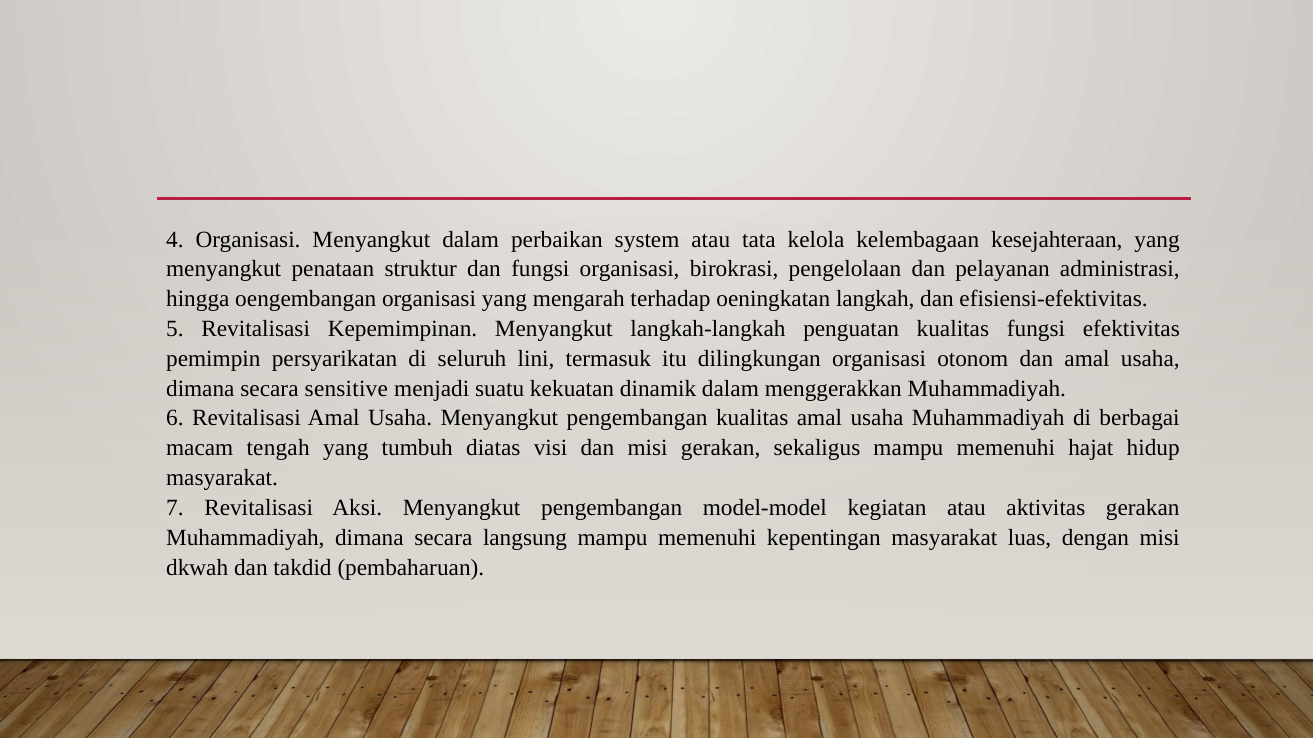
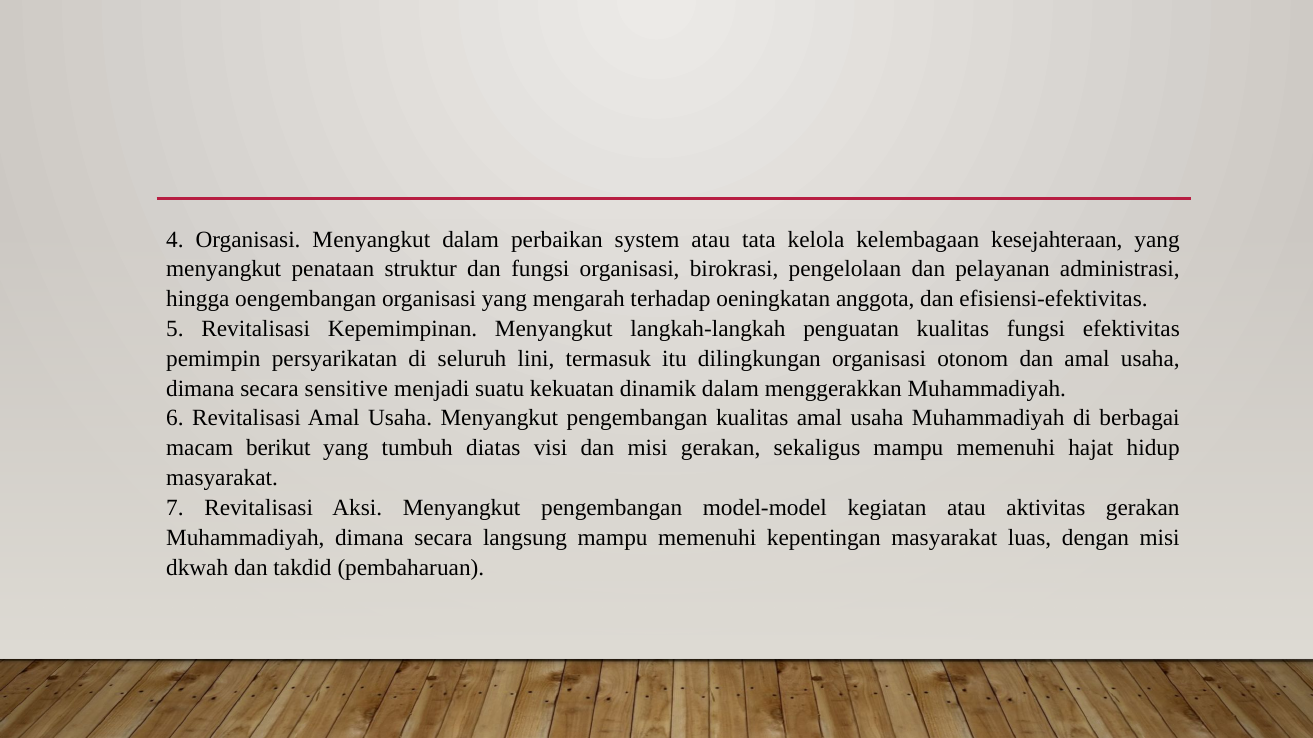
langkah: langkah -> anggota
tengah: tengah -> berikut
